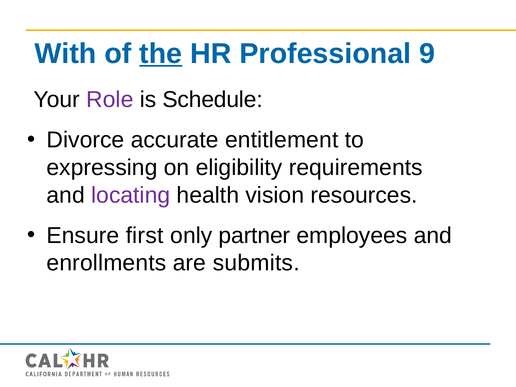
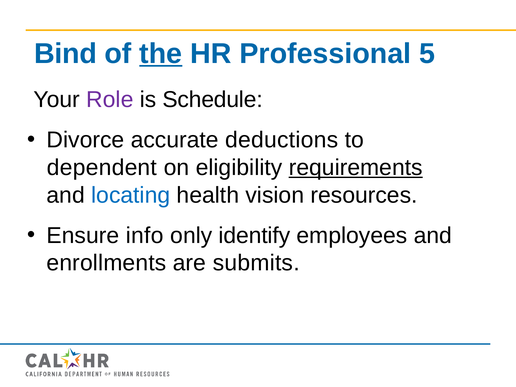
With: With -> Bind
9: 9 -> 5
entitlement: entitlement -> deductions
expressing: expressing -> dependent
requirements underline: none -> present
locating colour: purple -> blue
first: first -> info
partner: partner -> identify
